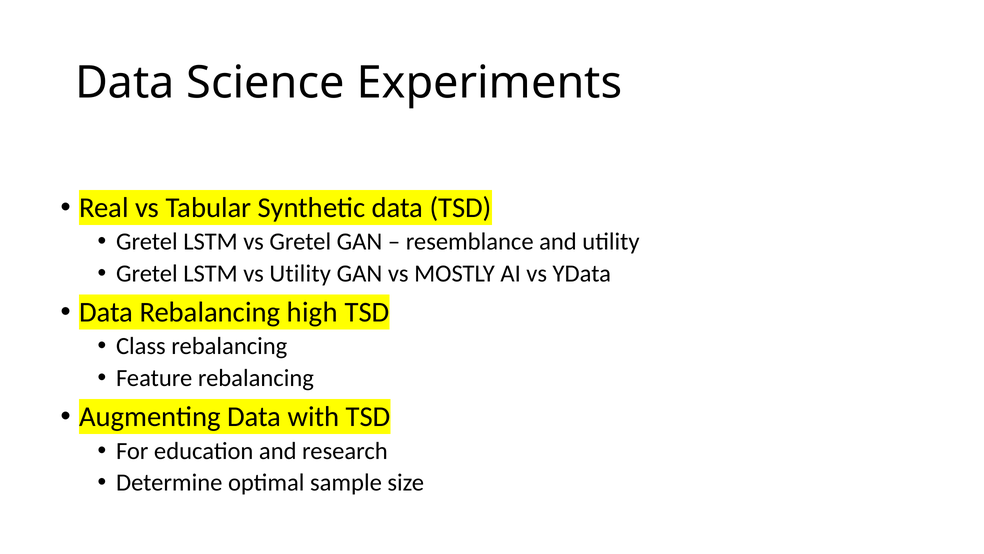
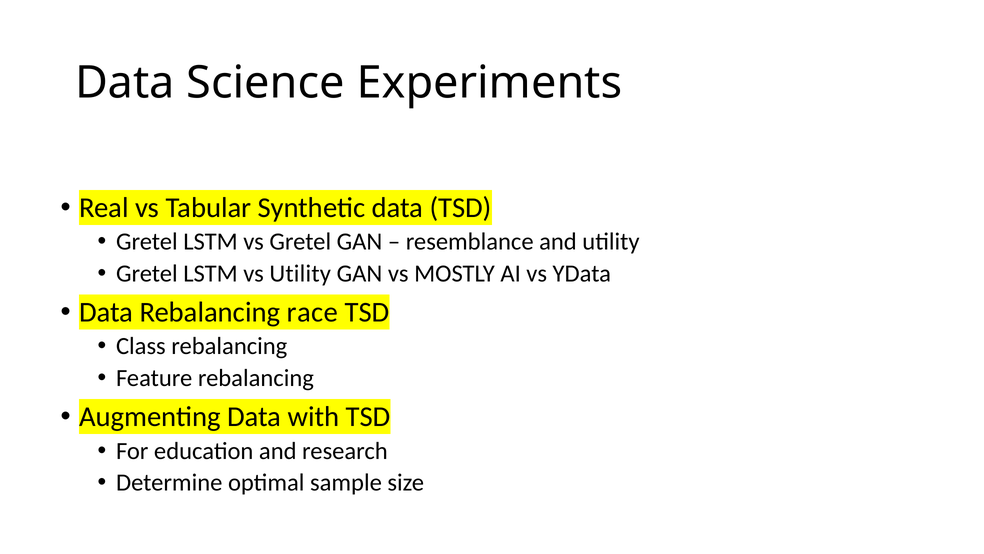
high: high -> race
